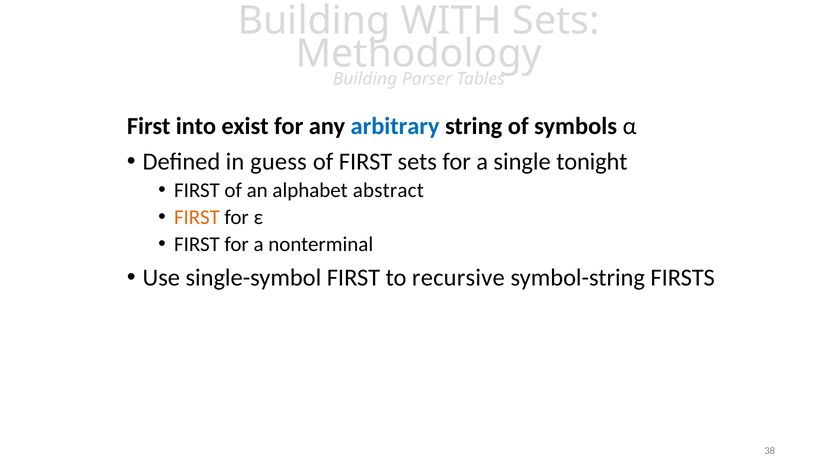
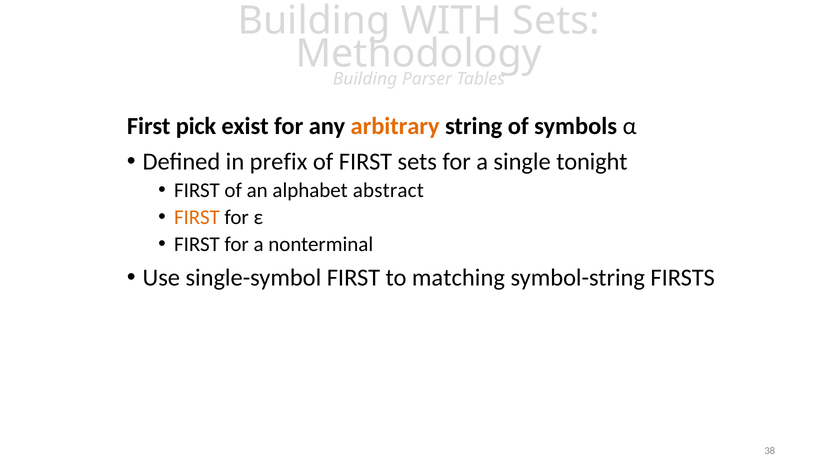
into: into -> pick
arbitrary colour: blue -> orange
guess: guess -> prefix
recursive: recursive -> matching
